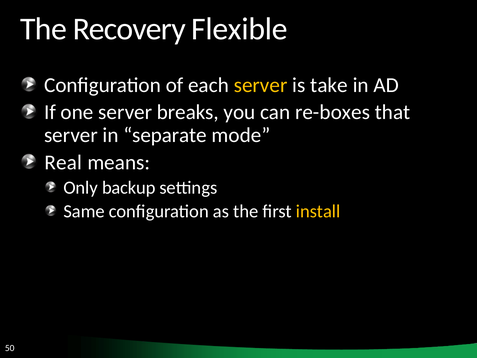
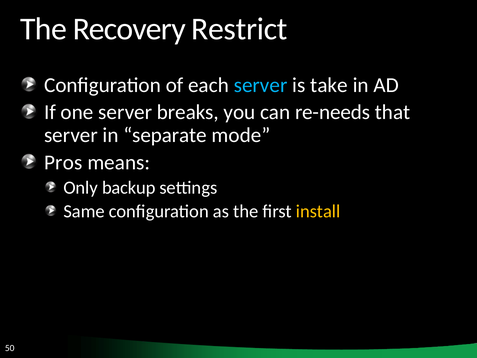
Flexible: Flexible -> Restrict
server at (261, 85) colour: yellow -> light blue
re-boxes: re-boxes -> re-needs
Real: Real -> Pros
